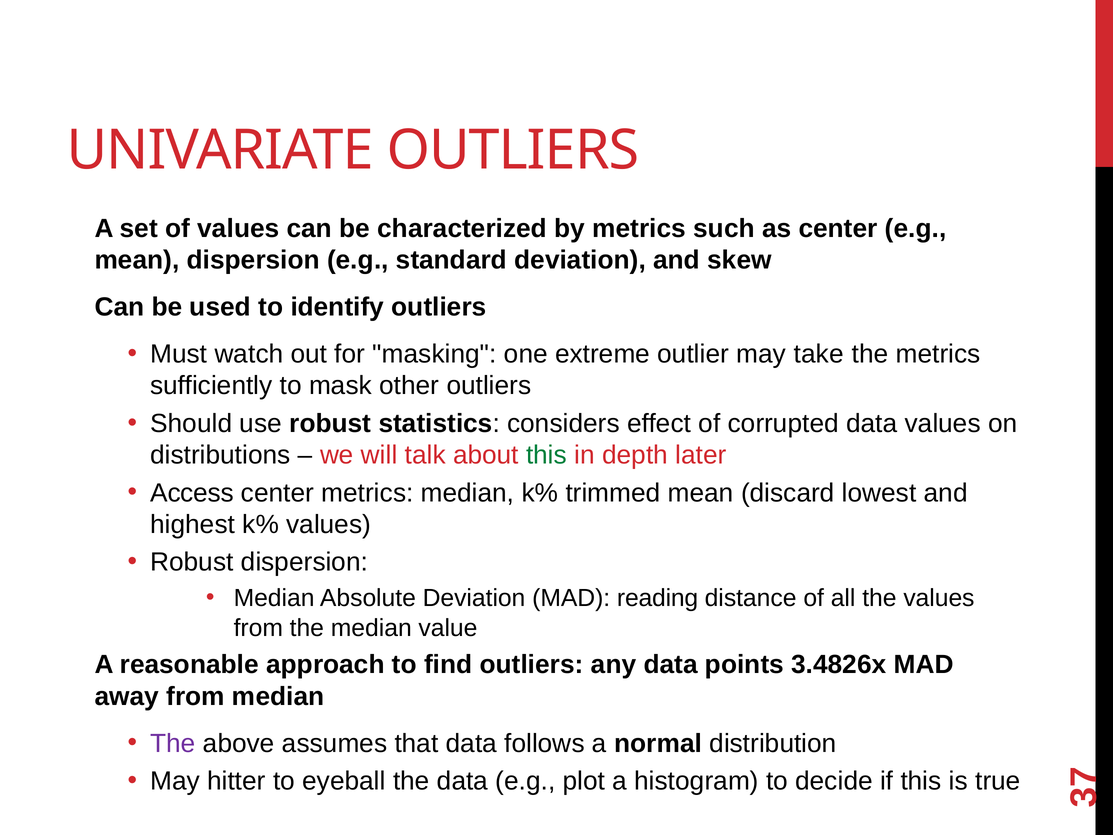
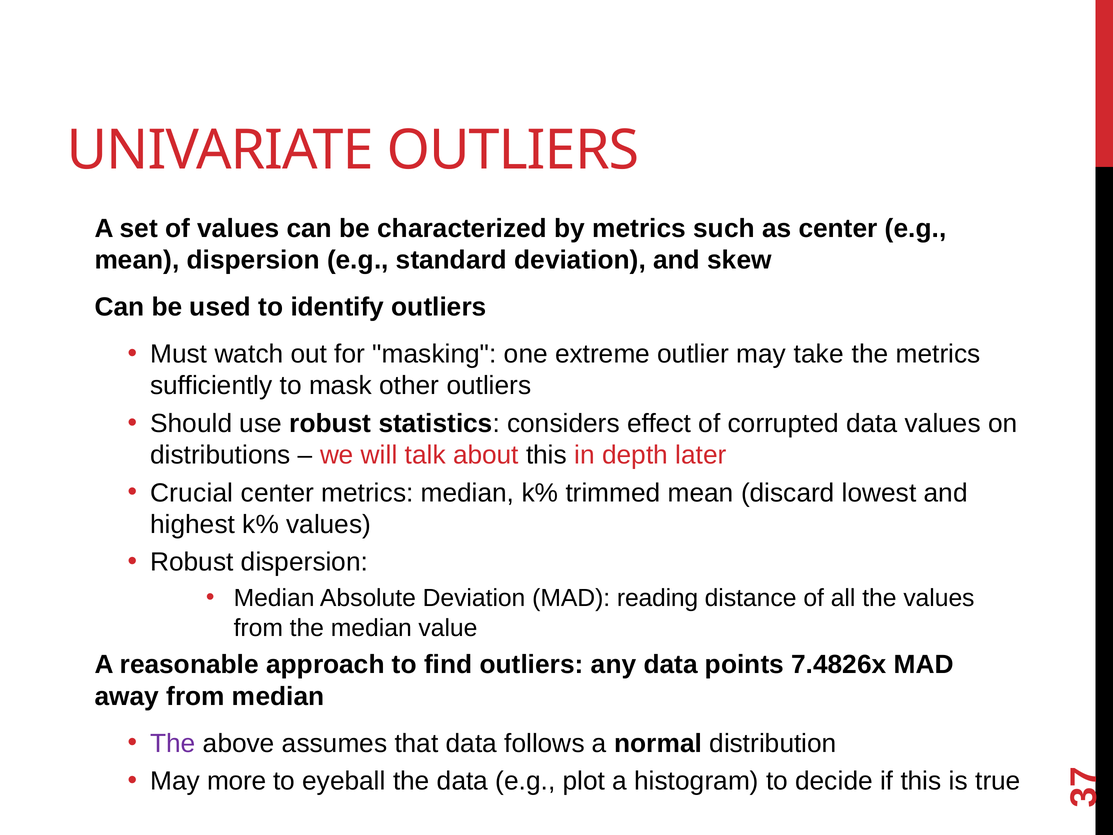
this at (547, 455) colour: green -> black
Access: Access -> Crucial
3.4826x: 3.4826x -> 7.4826x
hitter: hitter -> more
